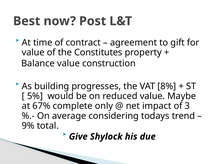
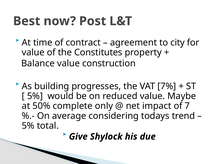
gift: gift -> city
8%: 8% -> 7%
67%: 67% -> 50%
3: 3 -> 7
9% at (28, 125): 9% -> 5%
